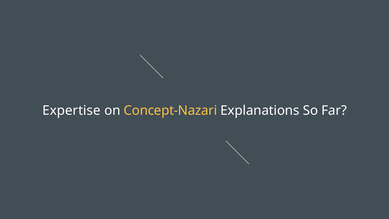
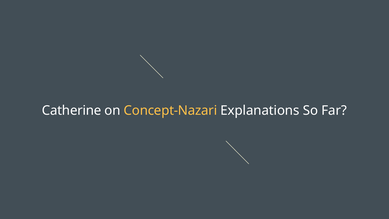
Expertise: Expertise -> Catherine
